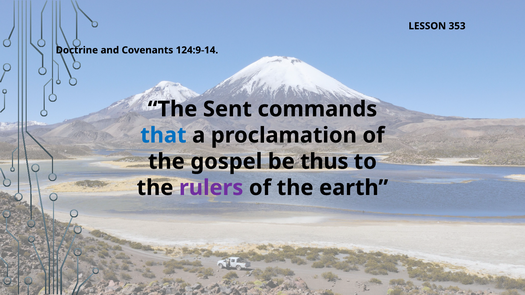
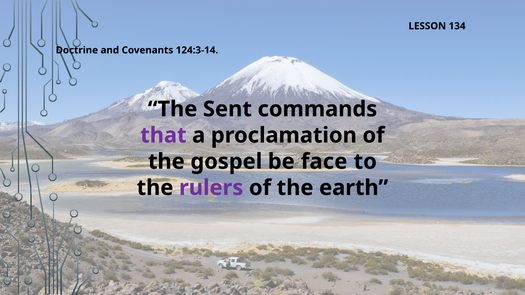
353: 353 -> 134
124:9-14: 124:9-14 -> 124:3-14
that colour: blue -> purple
thus: thus -> face
